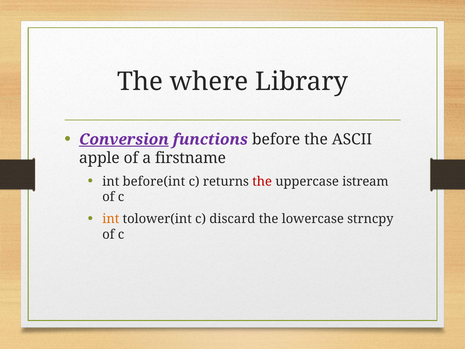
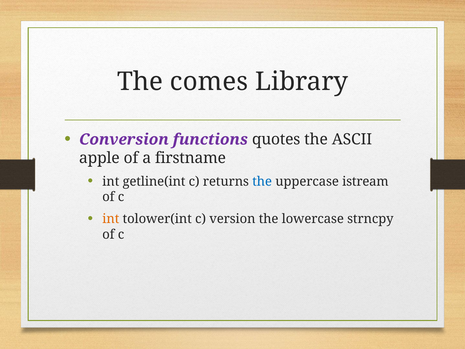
where: where -> comes
Conversion underline: present -> none
before: before -> quotes
before(int: before(int -> getline(int
the at (262, 181) colour: red -> blue
discard: discard -> version
